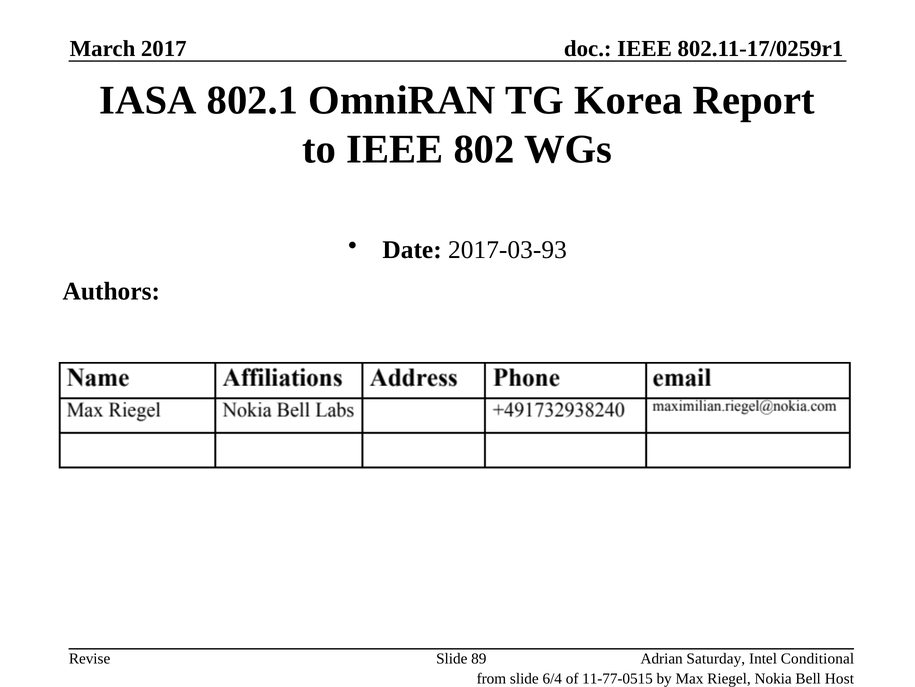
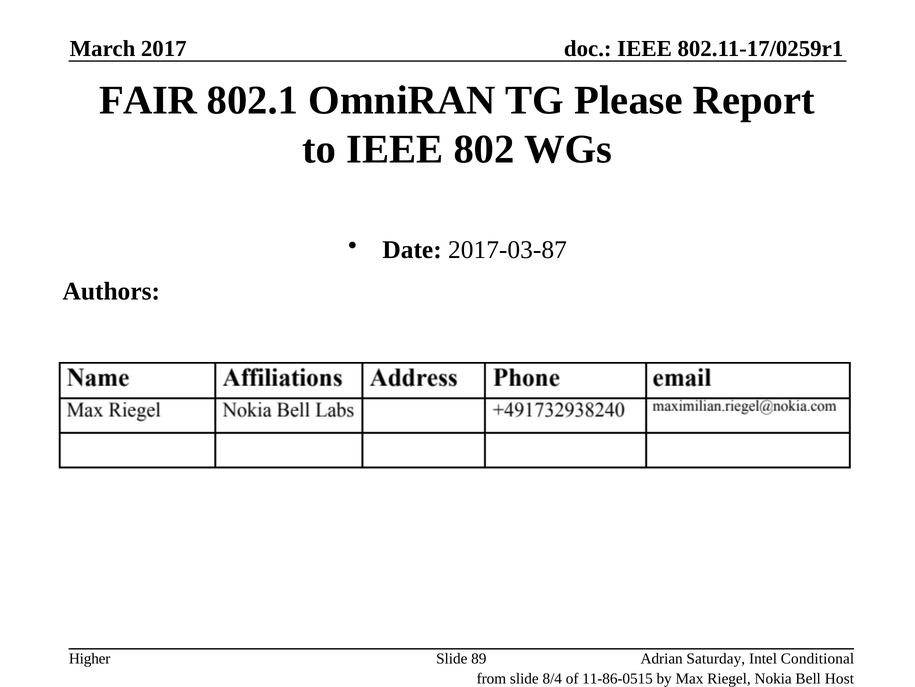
IASA: IASA -> FAIR
Korea: Korea -> Please
2017-03-93: 2017-03-93 -> 2017-03-87
Revise: Revise -> Higher
6/4: 6/4 -> 8/4
11-77-0515: 11-77-0515 -> 11-86-0515
